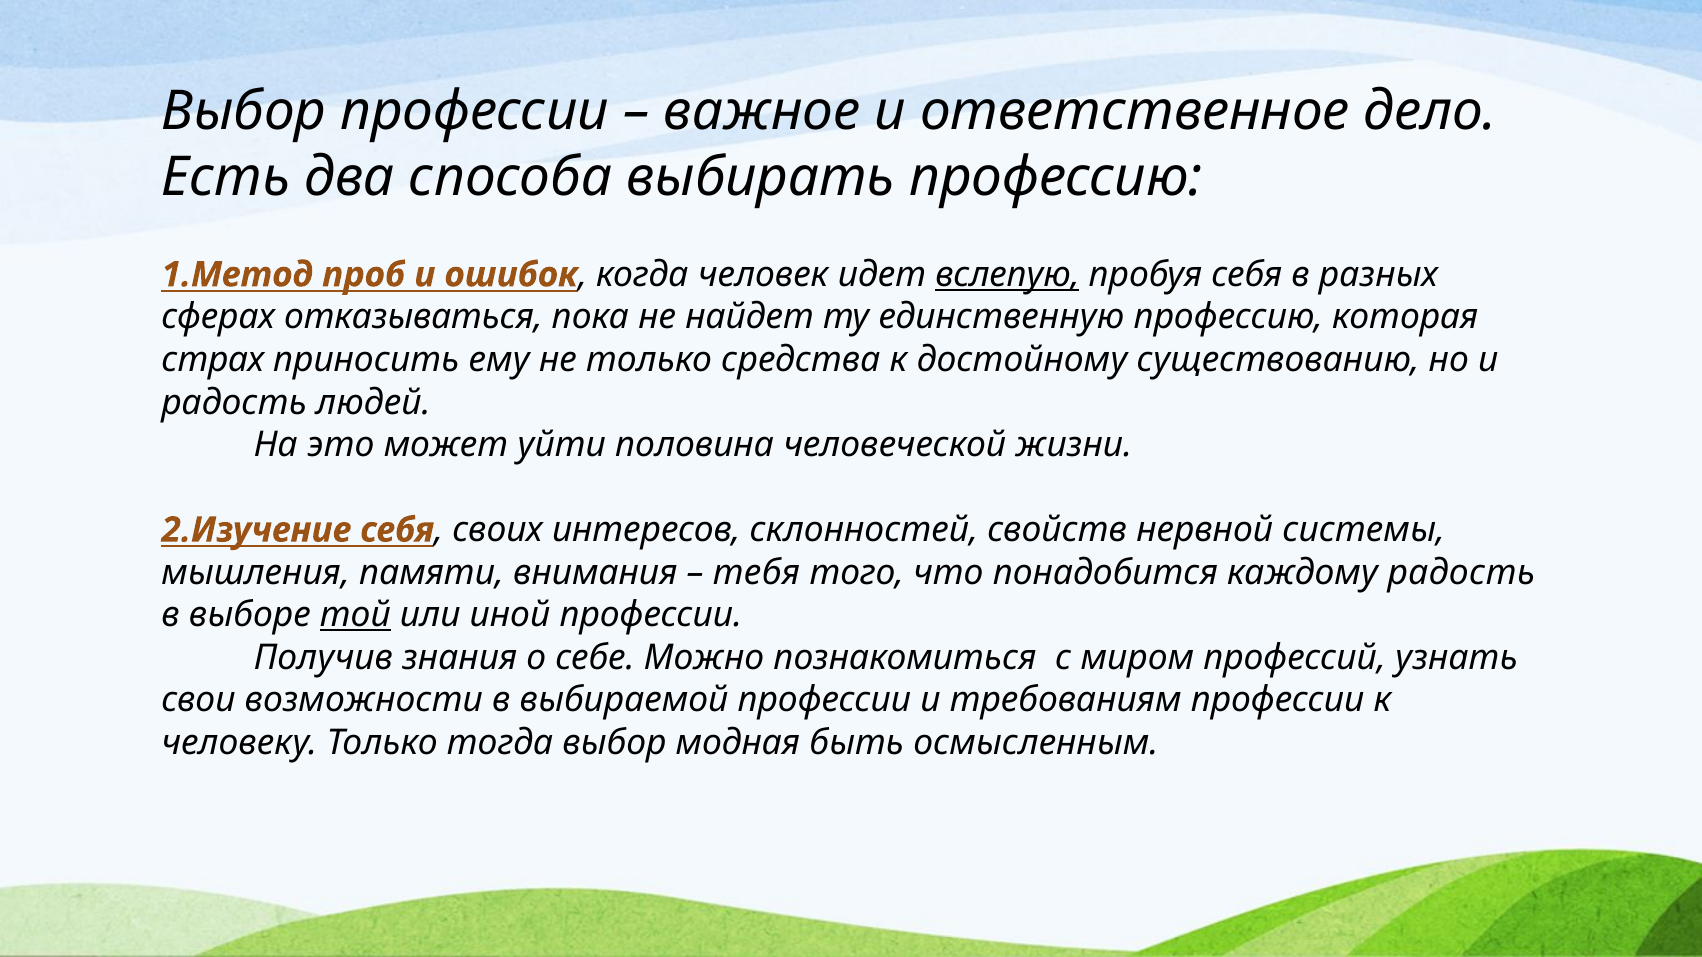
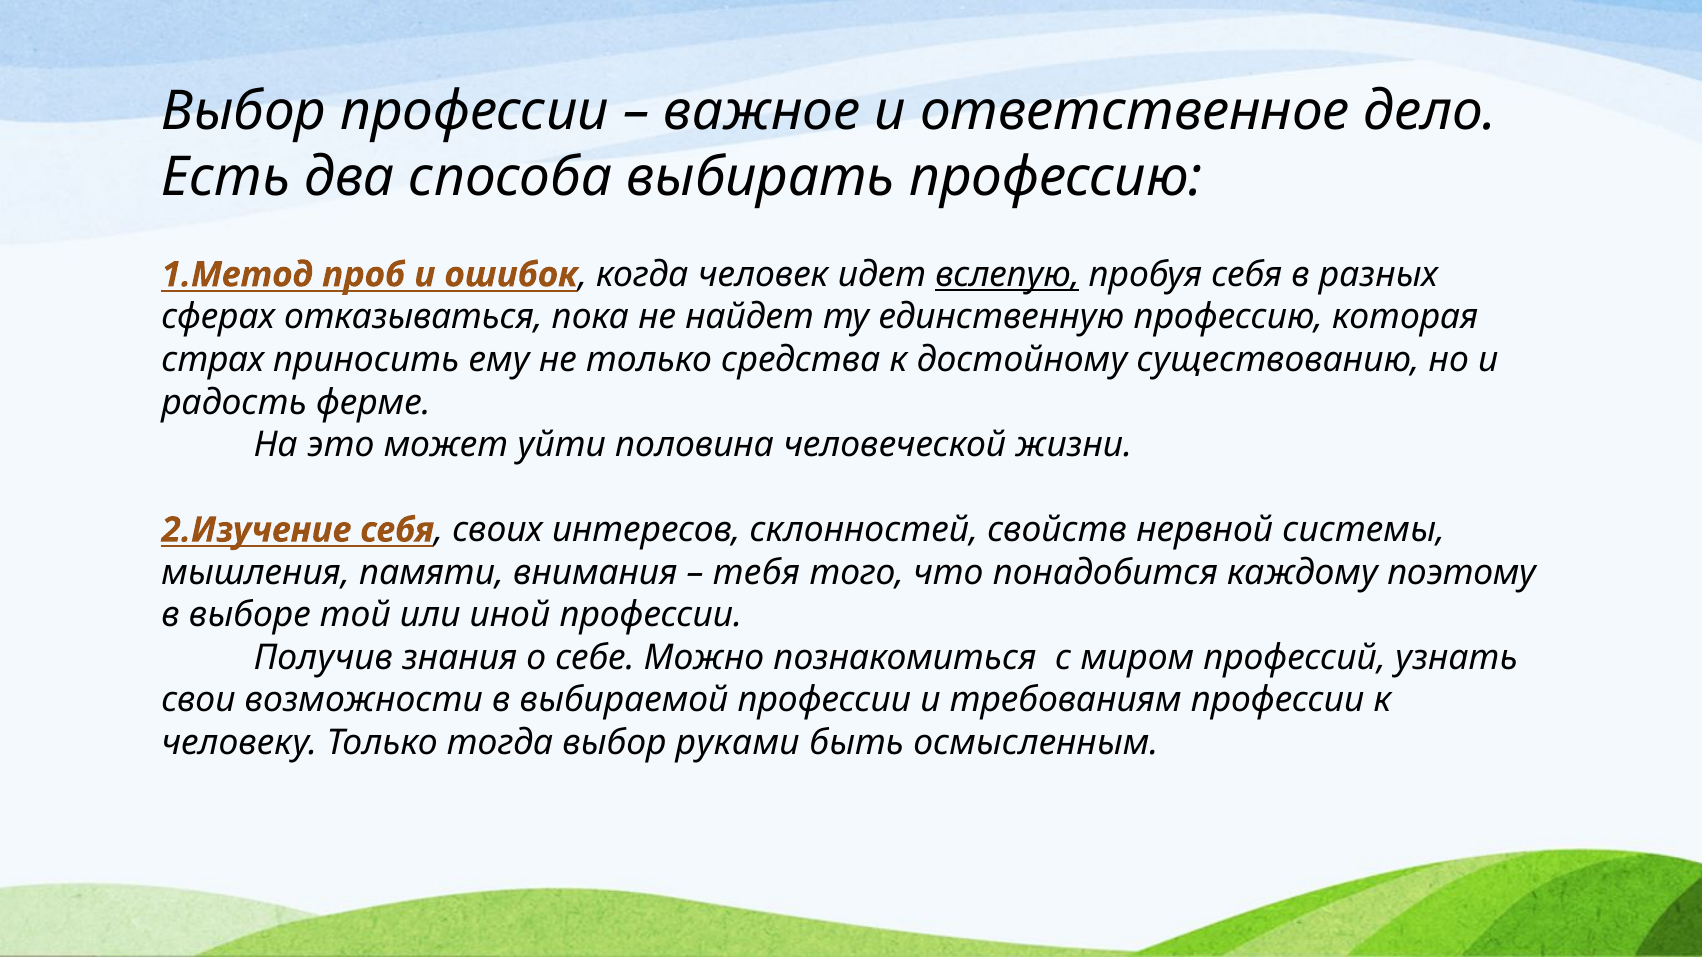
людей: людей -> ферме
каждому радость: радость -> поэтому
той underline: present -> none
модная: модная -> руками
